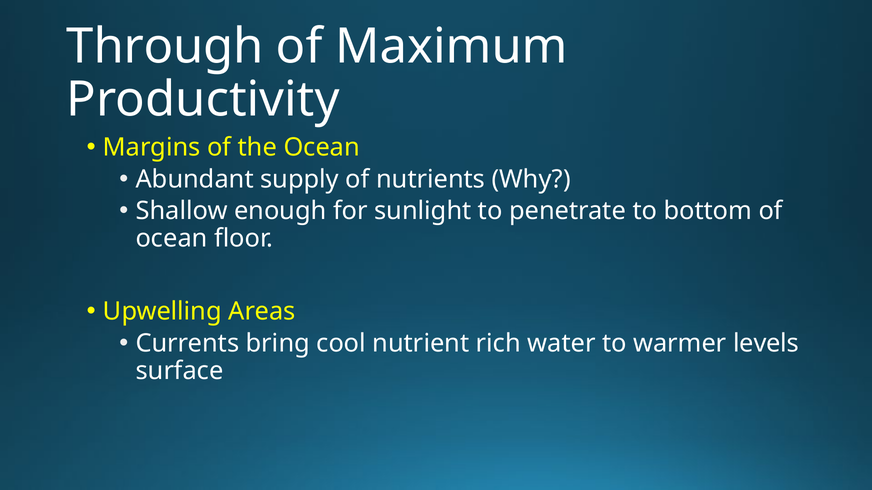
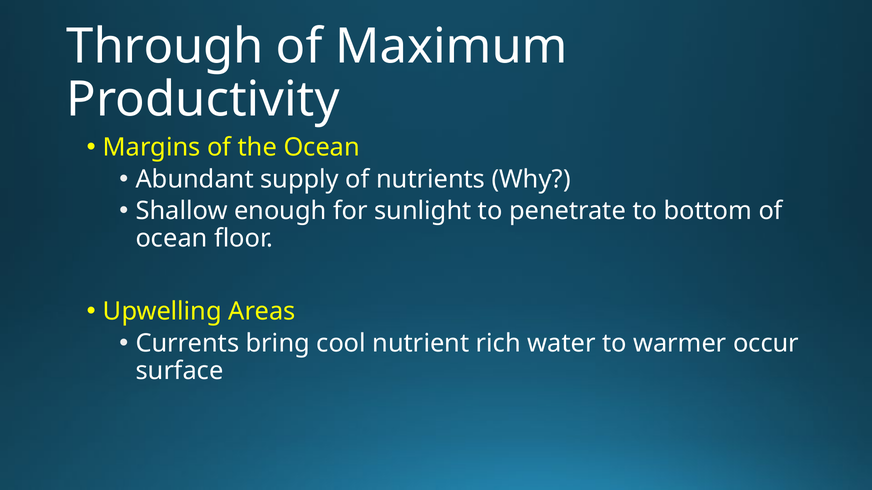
levels: levels -> occur
